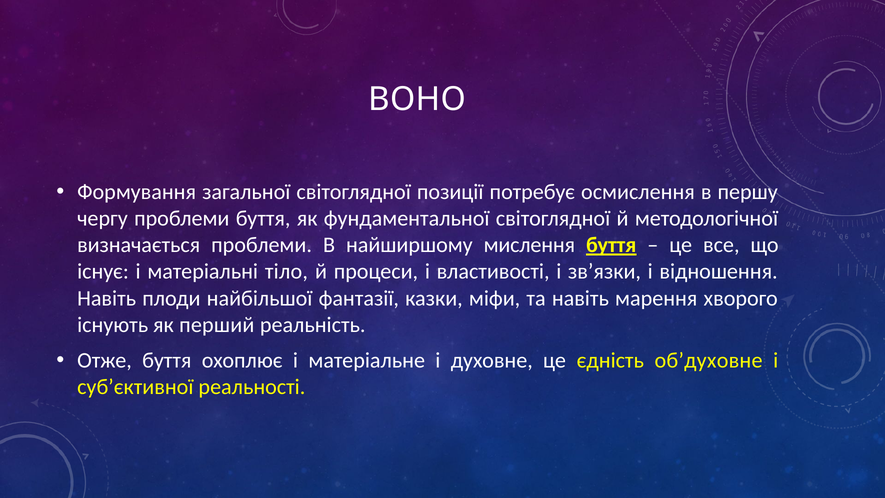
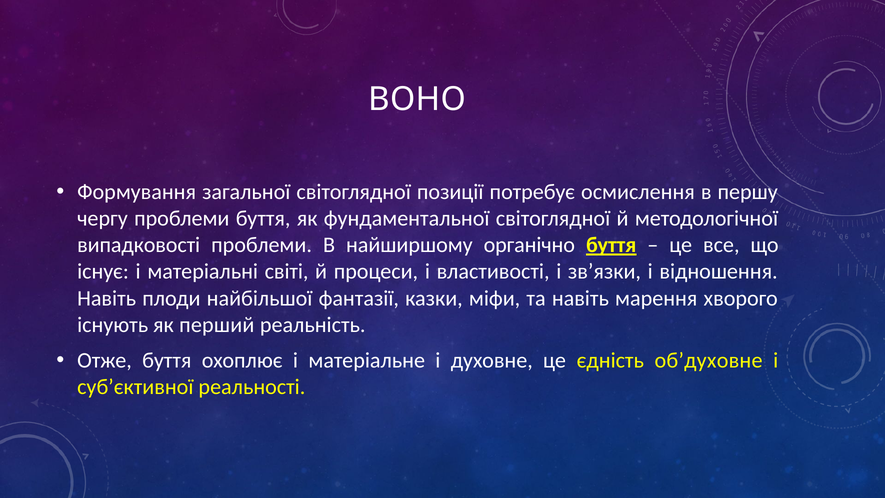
визначається: визначається -> випадковості
мислення: мислення -> органічно
тіло: тіло -> світі
